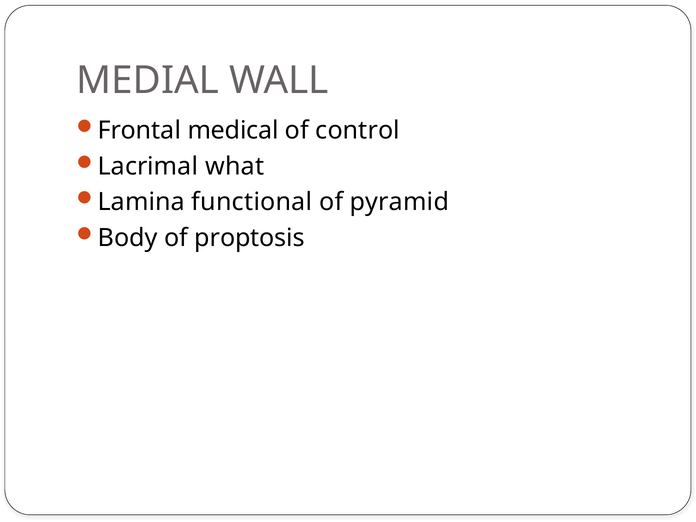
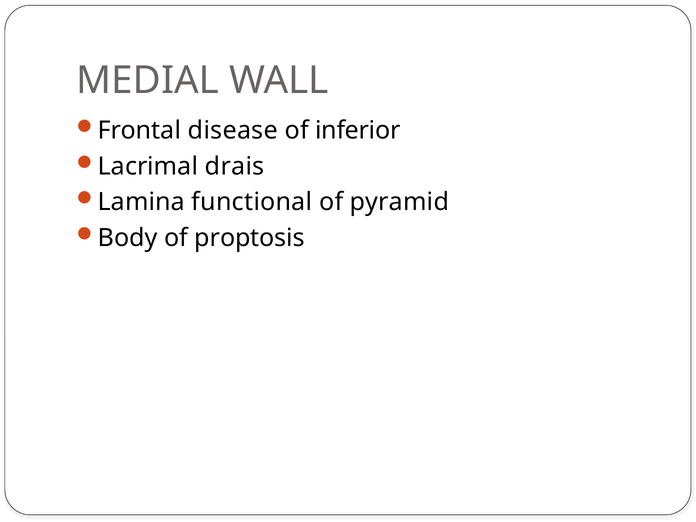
medical: medical -> disease
control: control -> inferior
what: what -> drais
